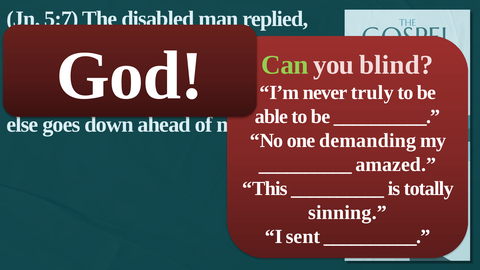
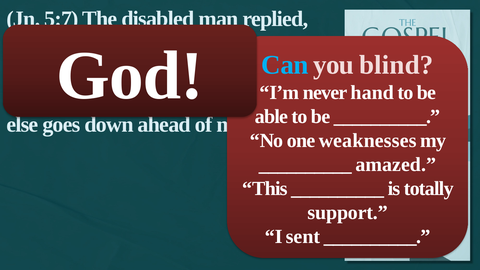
Can colour: light green -> light blue
truly: truly -> hand
demanding: demanding -> weaknesses
sinning: sinning -> support
